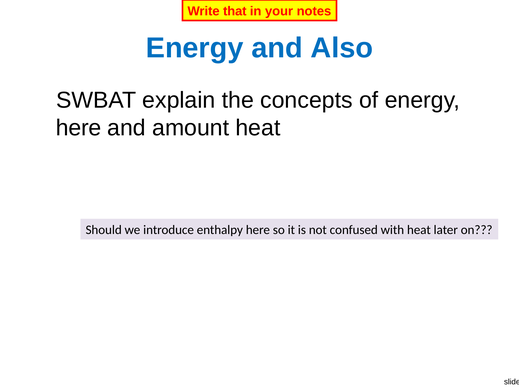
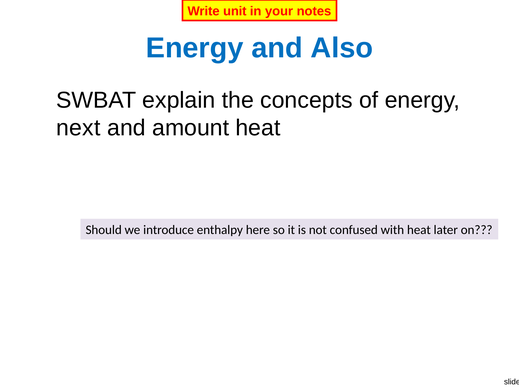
that: that -> unit
here at (79, 128): here -> next
